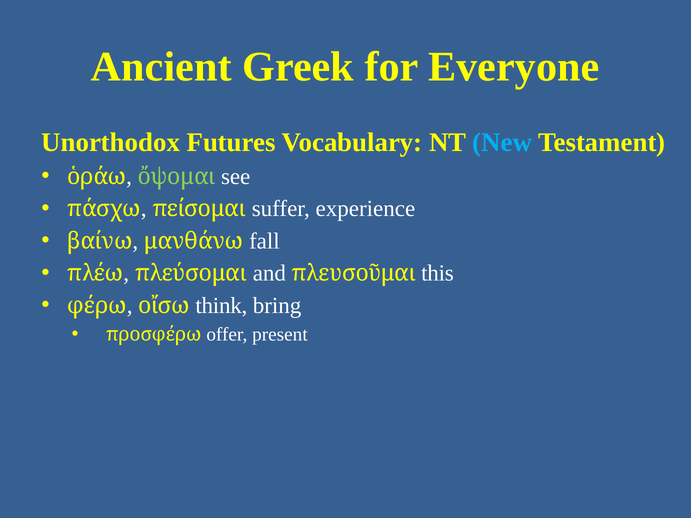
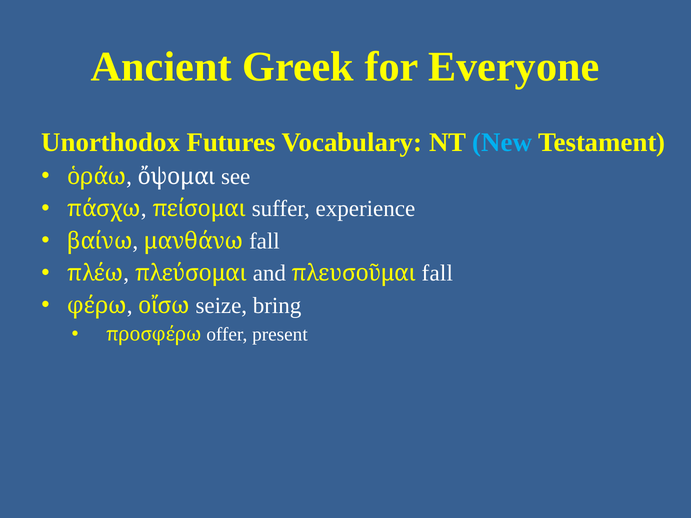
ὄψομαι colour: light green -> white
πλευσοῦμαι this: this -> fall
think: think -> seize
